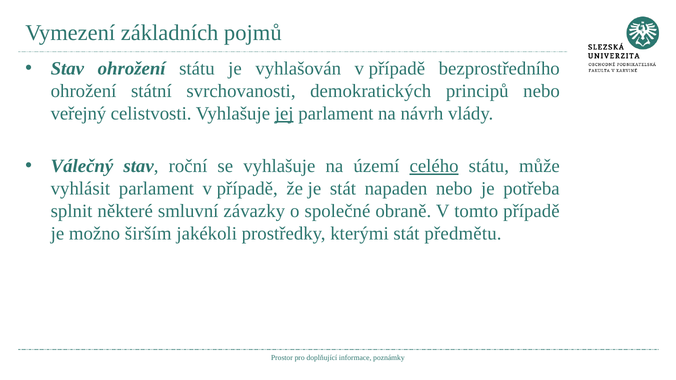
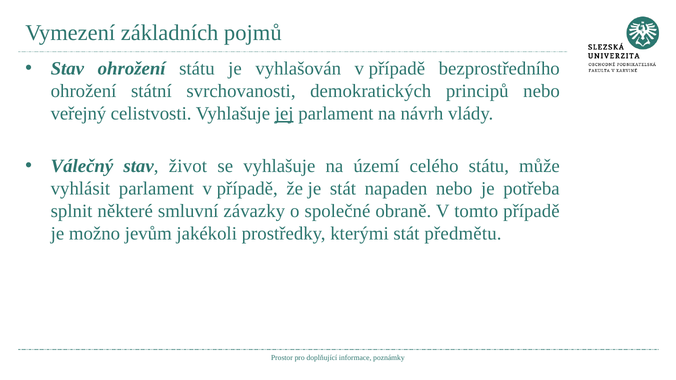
roční: roční -> život
celého underline: present -> none
širším: širším -> jevům
